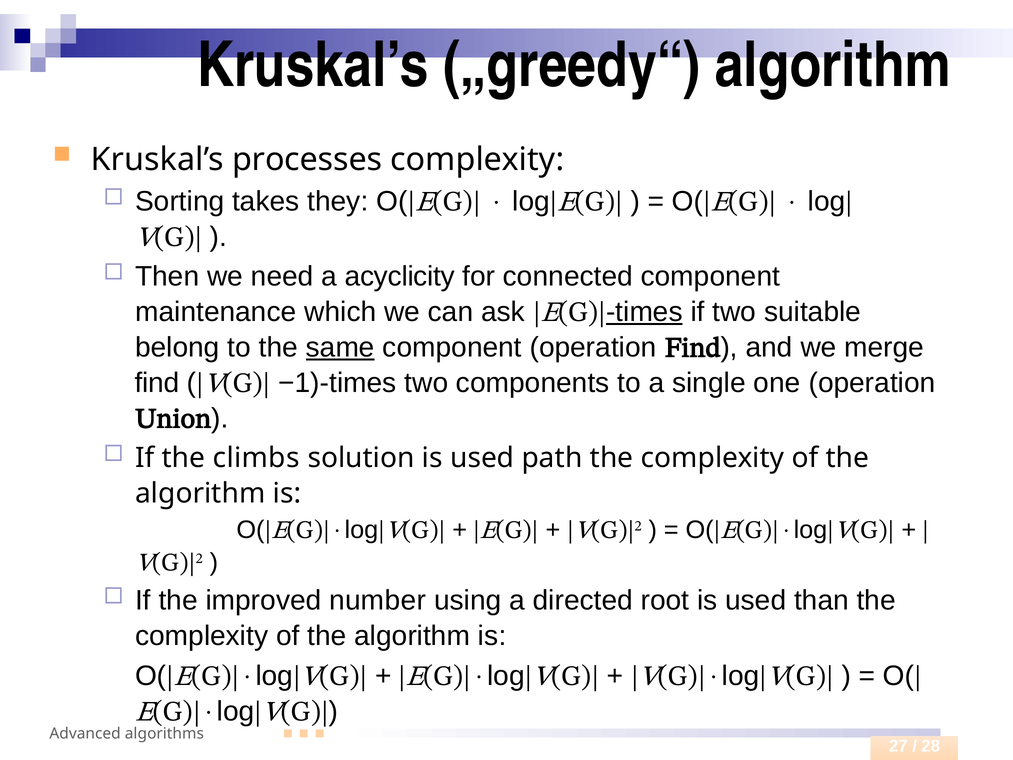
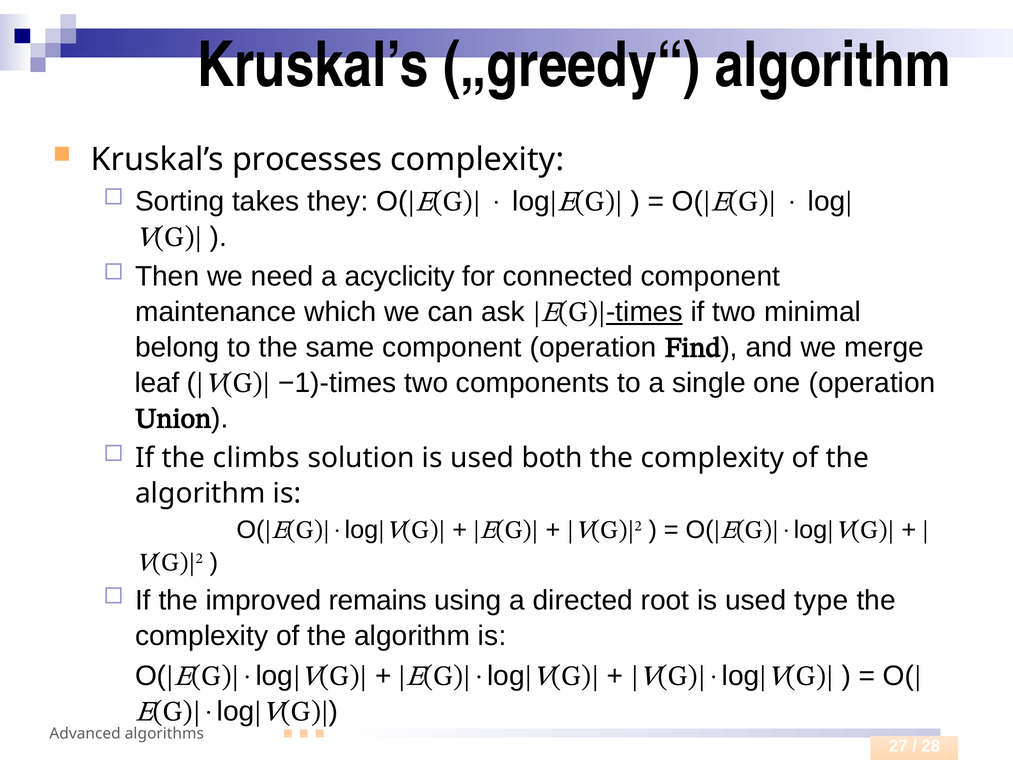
suitable: suitable -> minimal
same underline: present -> none
find at (157, 383): find -> leaf
path: path -> both
number: number -> remains
than: than -> type
